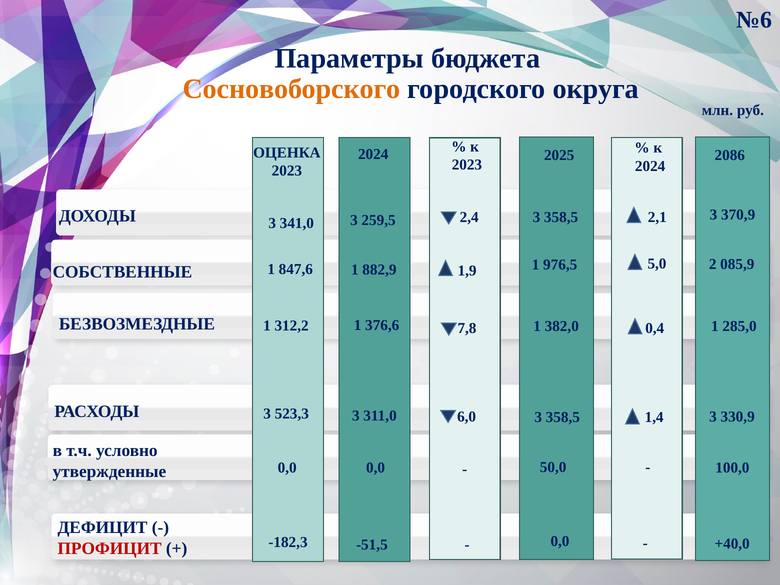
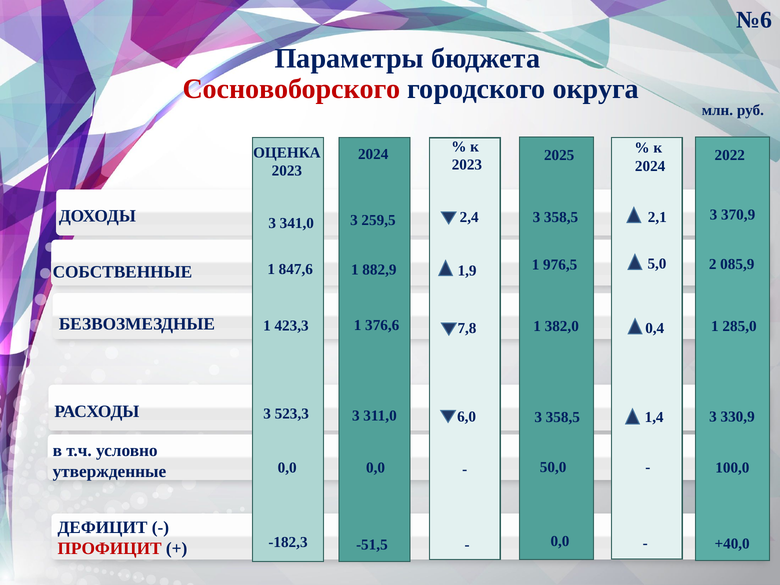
Сосновоборского colour: orange -> red
2086: 2086 -> 2022
312,2: 312,2 -> 423,3
